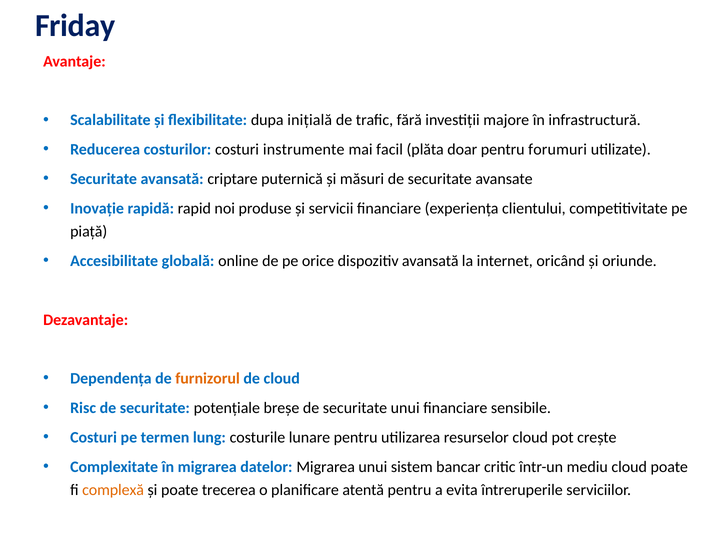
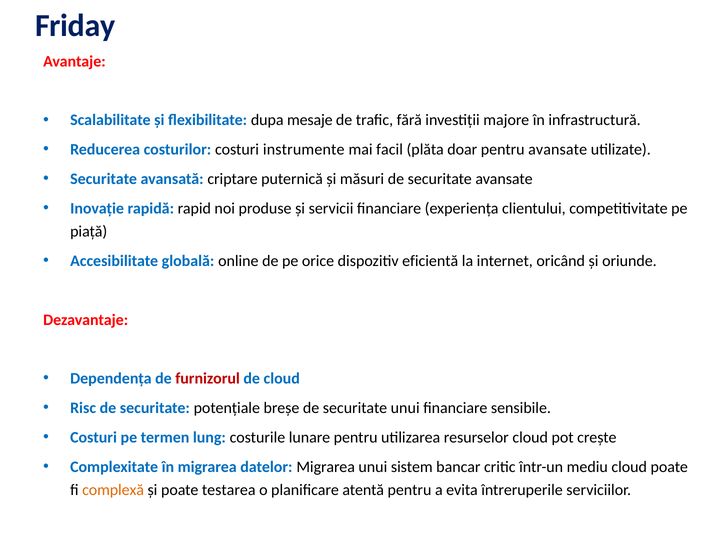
inițială: inițială -> mesaje
pentru forumuri: forumuri -> avansate
dispozitiv avansată: avansată -> eficientă
furnizorul colour: orange -> red
trecerea: trecerea -> testarea
